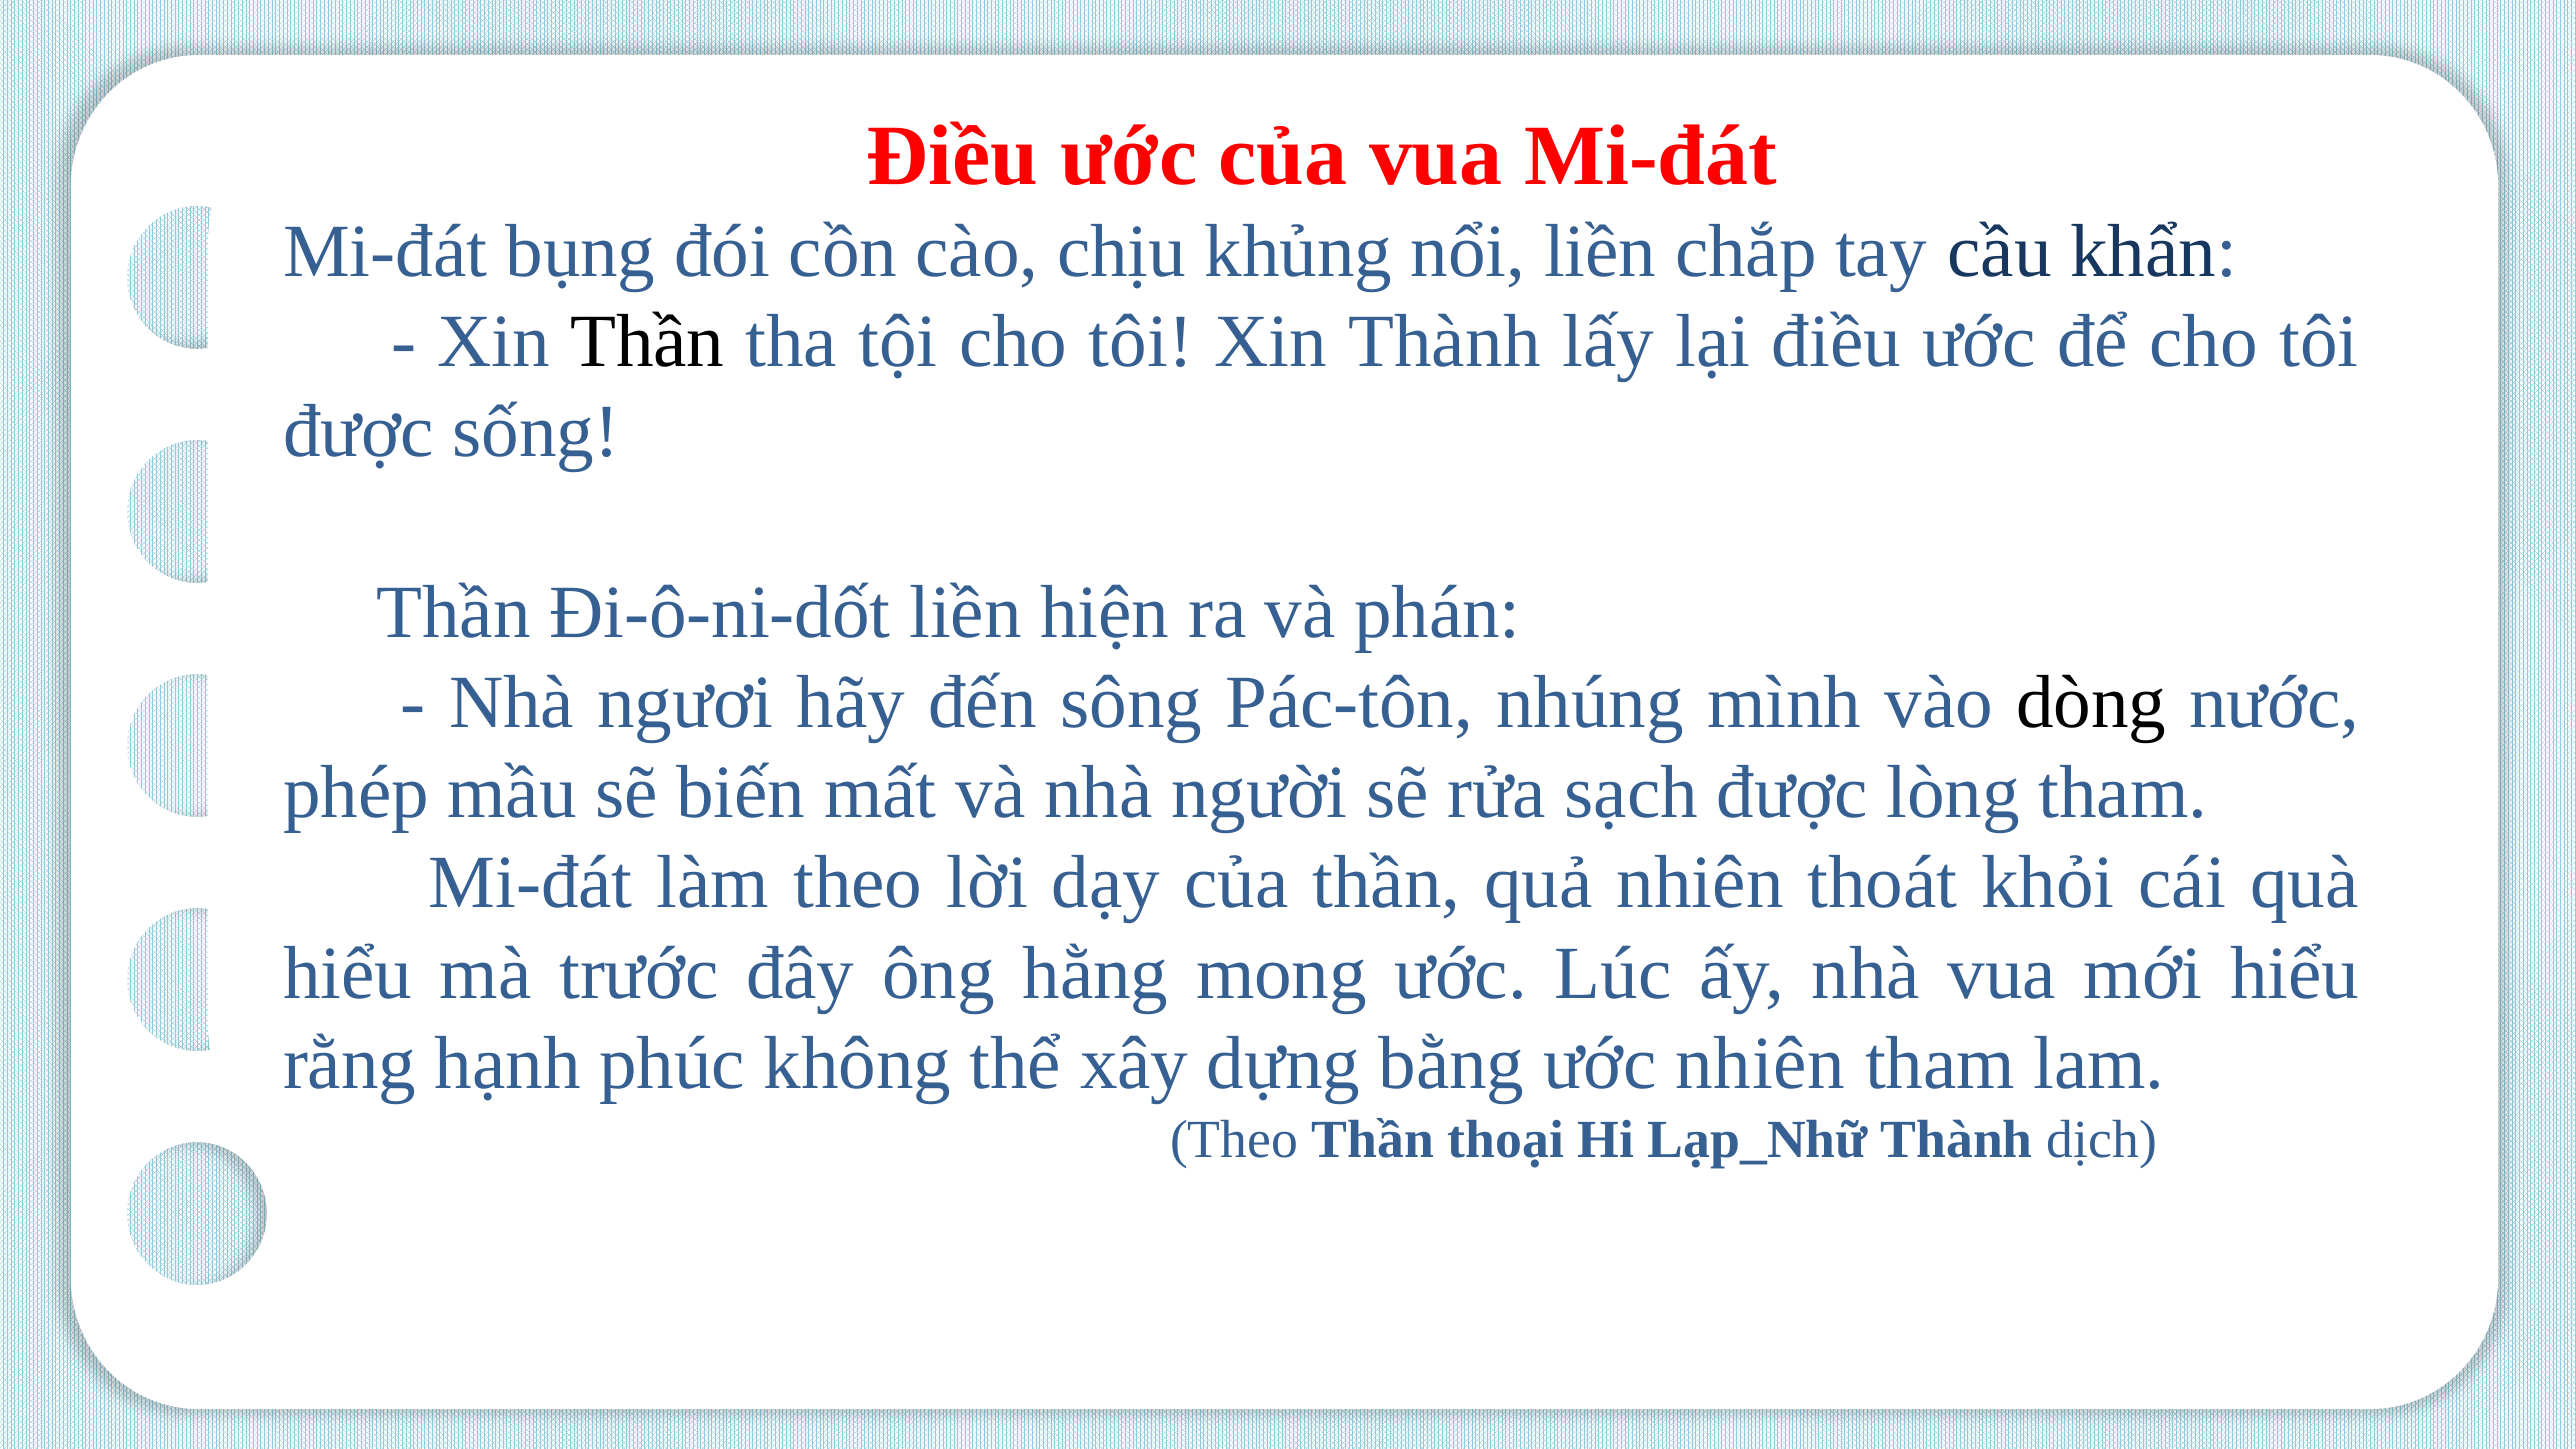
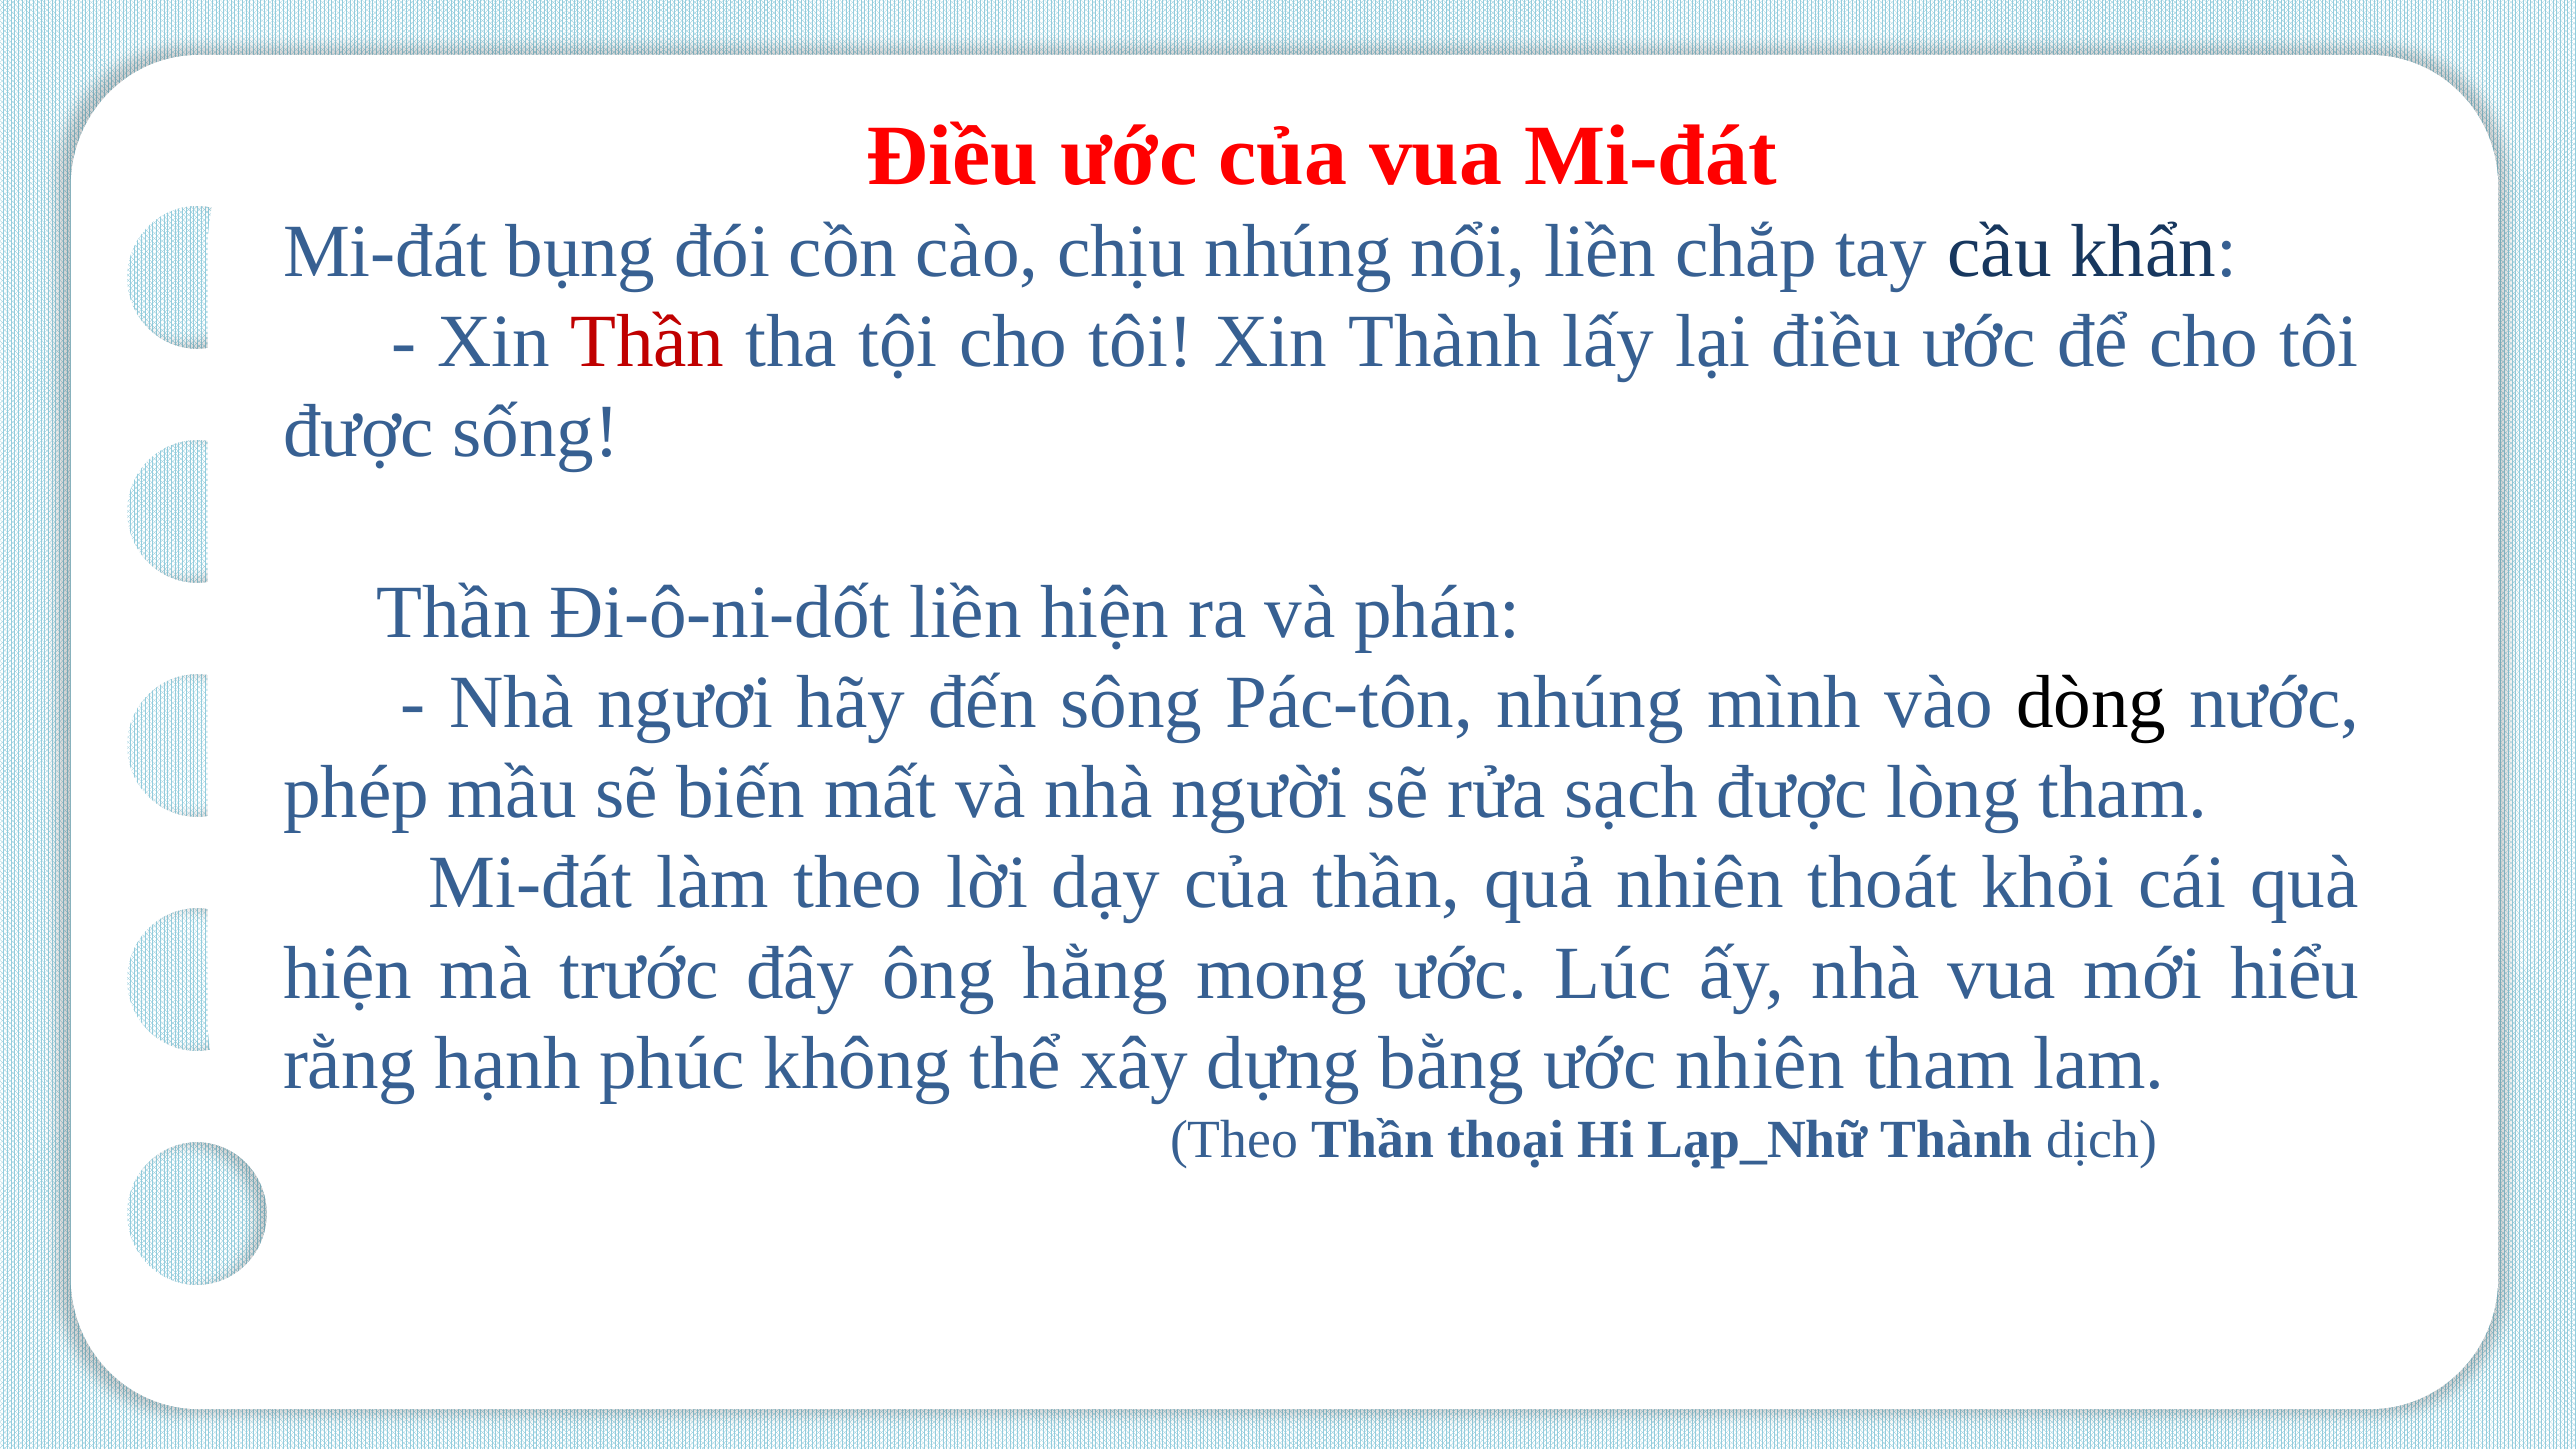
chịu khủng: khủng -> nhúng
Thần at (647, 342) colour: black -> red
hiểu at (348, 973): hiểu -> hiện
